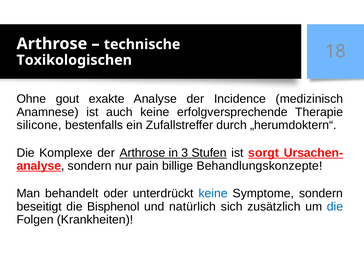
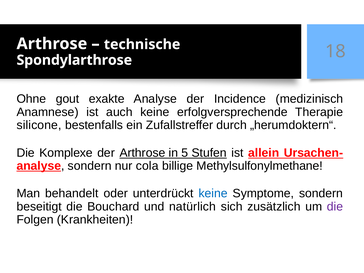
Toxikologischen: Toxikologischen -> Spondylarthrose
3: 3 -> 5
sorgt: sorgt -> allein
pain: pain -> cola
Behandlungskonzepte: Behandlungskonzepte -> Methylsulfonylmethane
Bisphenol: Bisphenol -> Bouchard
die at (335, 207) colour: blue -> purple
